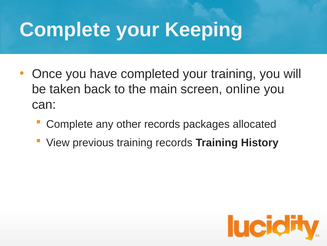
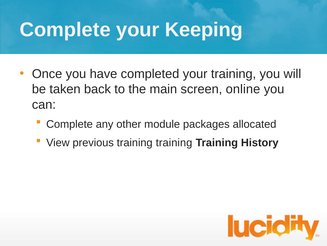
other records: records -> module
previous training records: records -> training
